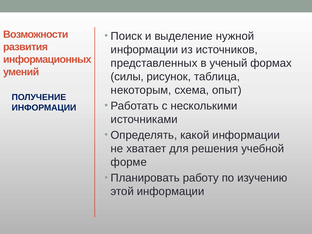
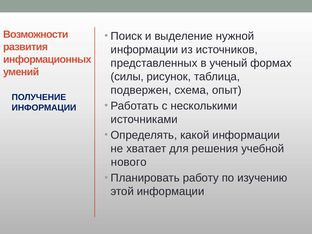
некоторым: некоторым -> подвержен
форме: форме -> нового
